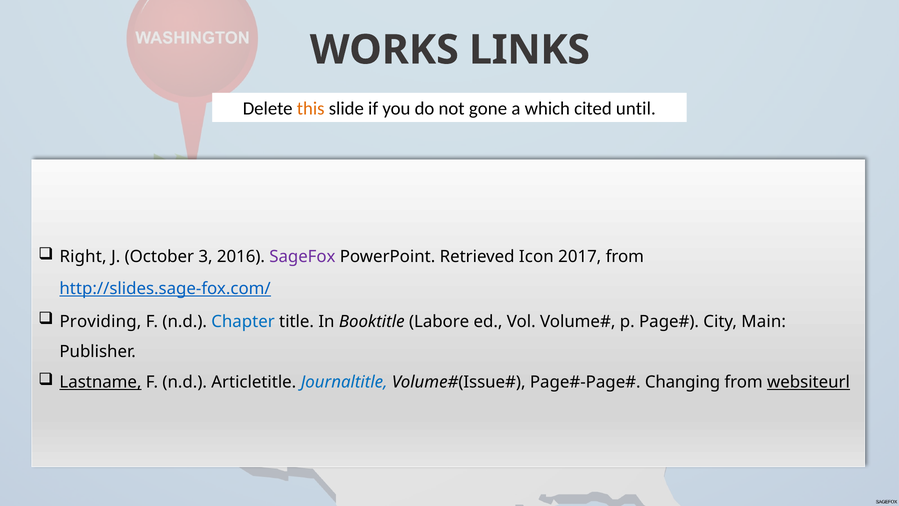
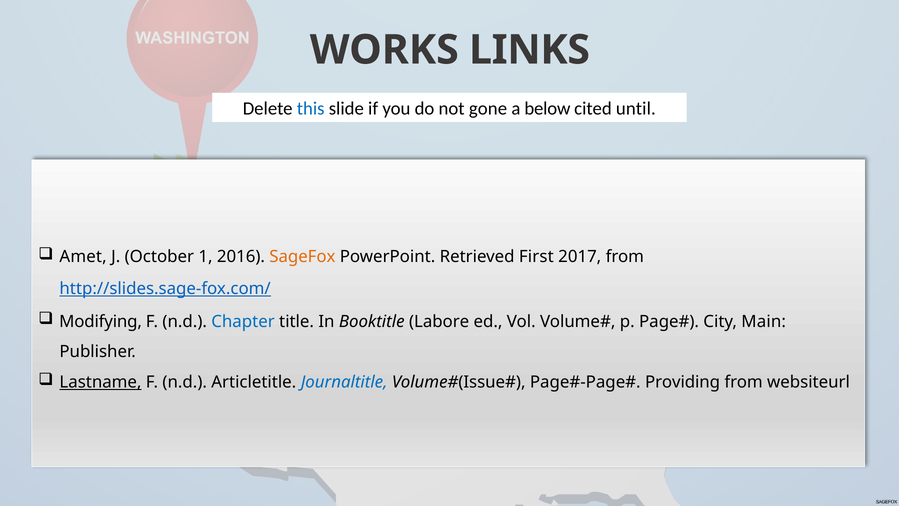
this colour: orange -> blue
which: which -> below
Right: Right -> Amet
3: 3 -> 1
SageFox colour: purple -> orange
Icon: Icon -> First
Providing: Providing -> Modifying
Changing: Changing -> Providing
websiteurl underline: present -> none
